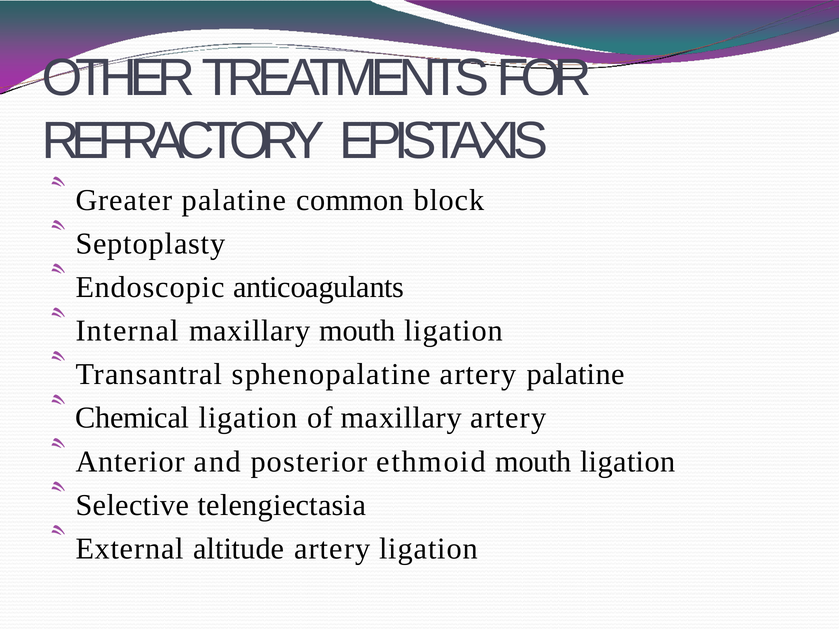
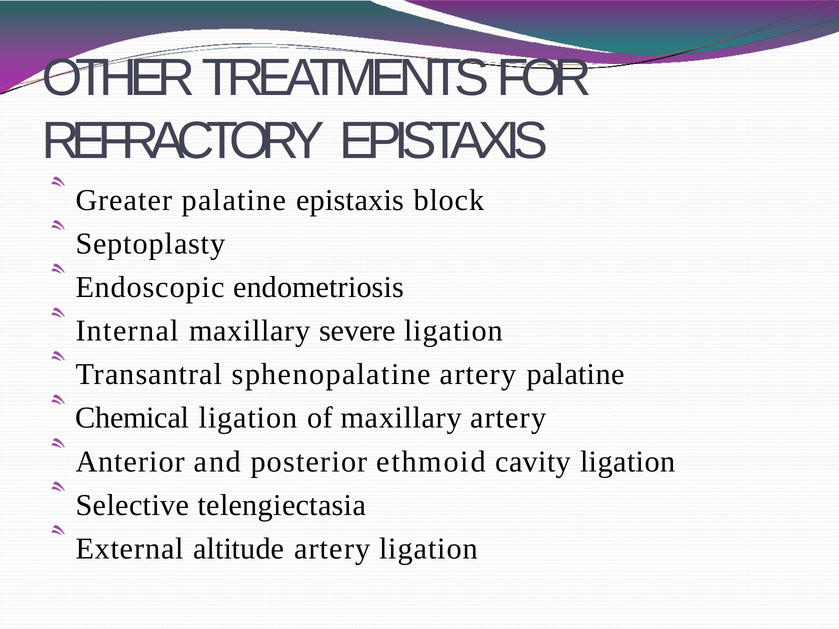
palatine common: common -> epistaxis
anticoagulants: anticoagulants -> endometriosis
maxillary mouth: mouth -> severe
ethmoid mouth: mouth -> cavity
